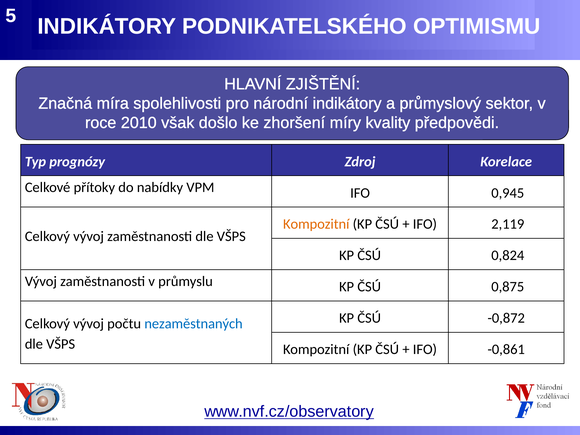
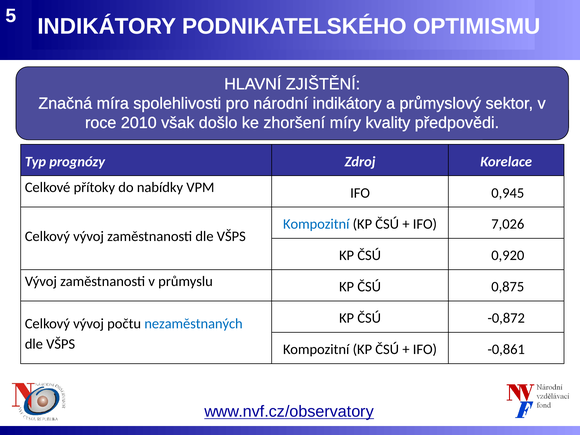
Kompozitní at (316, 224) colour: orange -> blue
2,119: 2,119 -> 7,026
0,824: 0,824 -> 0,920
